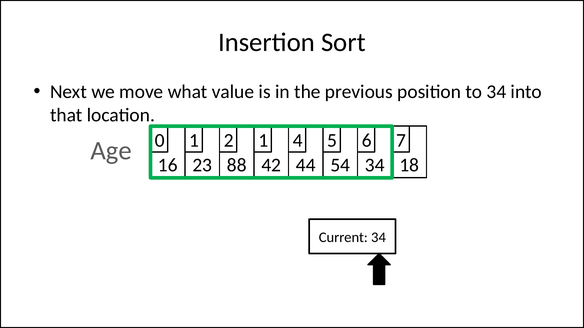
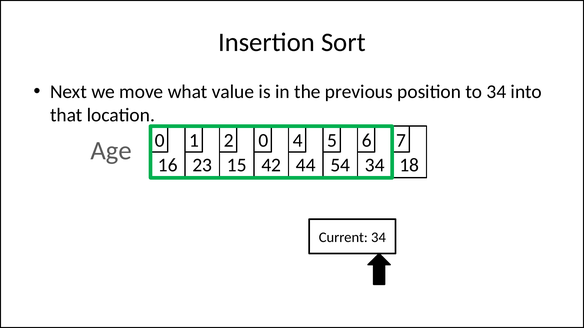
2 1: 1 -> 0
88: 88 -> 15
